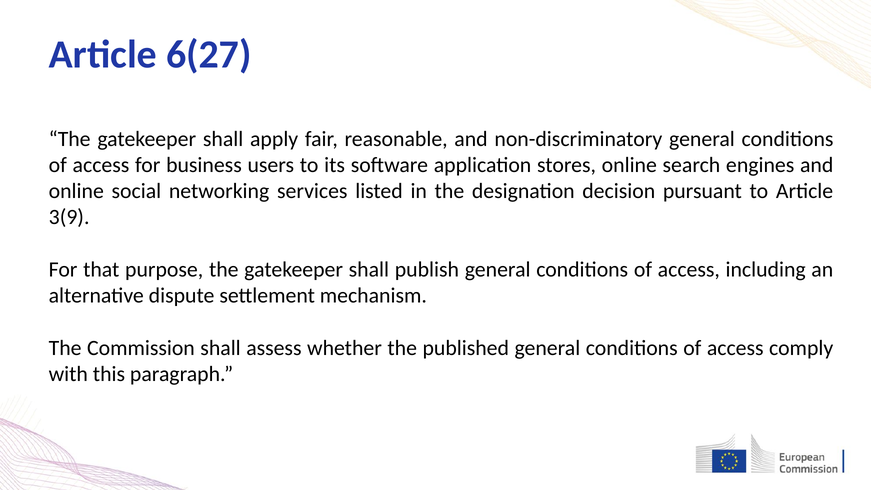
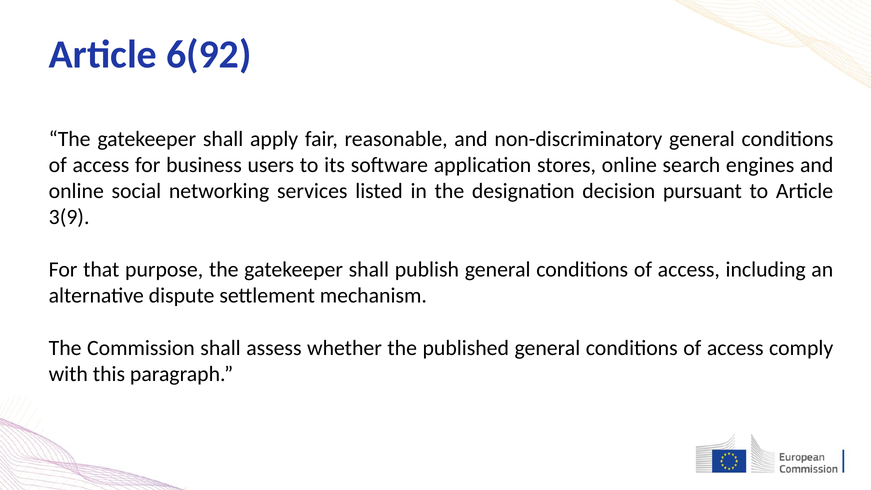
6(27: 6(27 -> 6(92
